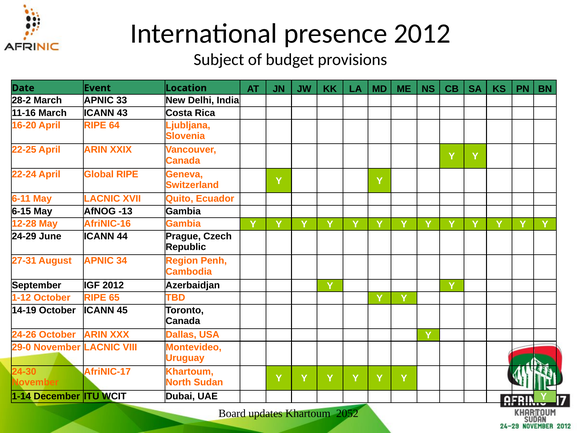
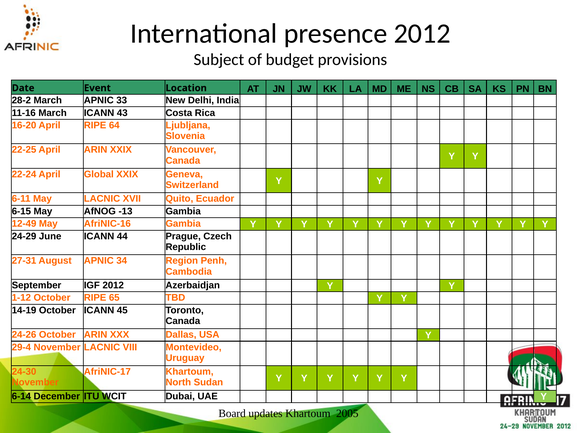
Global RIPE: RIPE -> XXIX
12-28: 12-28 -> 12-49
29-0: 29-0 -> 29-4
1-14: 1-14 -> 6-14
2052: 2052 -> 2005
